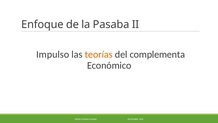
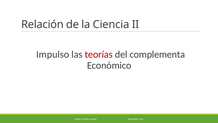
Enfoque: Enfoque -> Relación
Pasaba: Pasaba -> Ciencia
teorías colour: orange -> red
